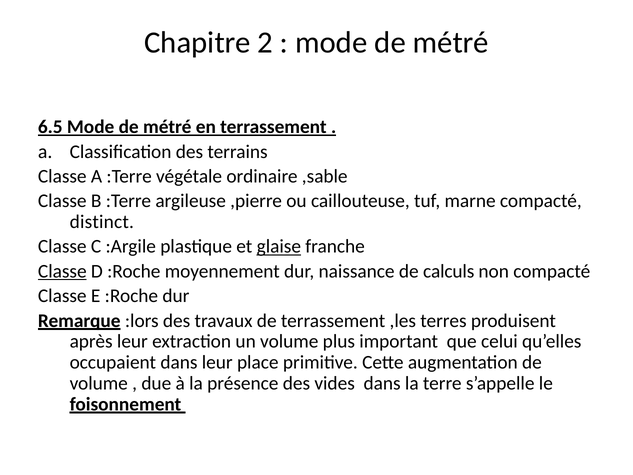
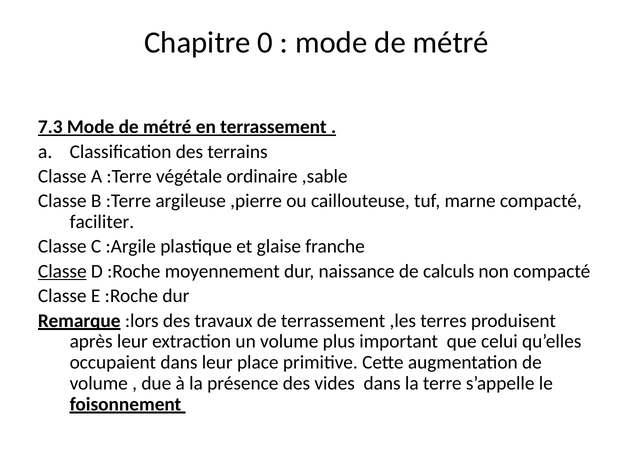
2: 2 -> 0
6.5: 6.5 -> 7.3
distinct: distinct -> faciliter
glaise underline: present -> none
